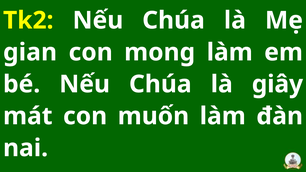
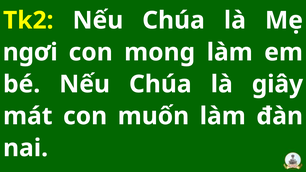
gian: gian -> ngơi
